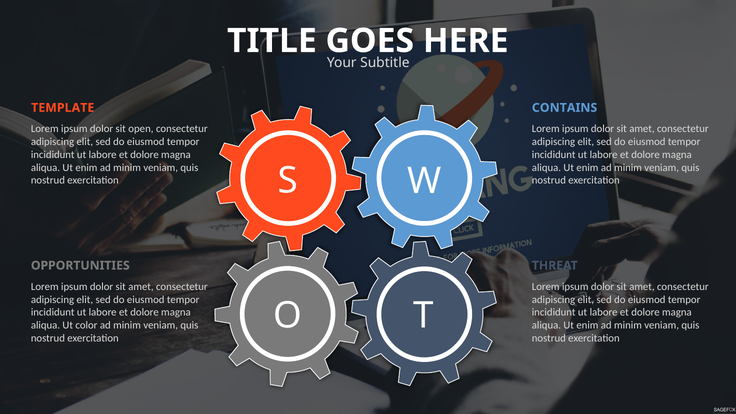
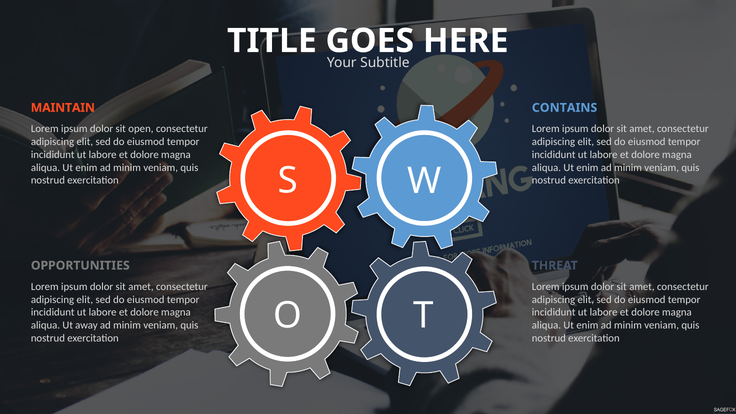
TEMPLATE: TEMPLATE -> MAINTAIN
color: color -> away
